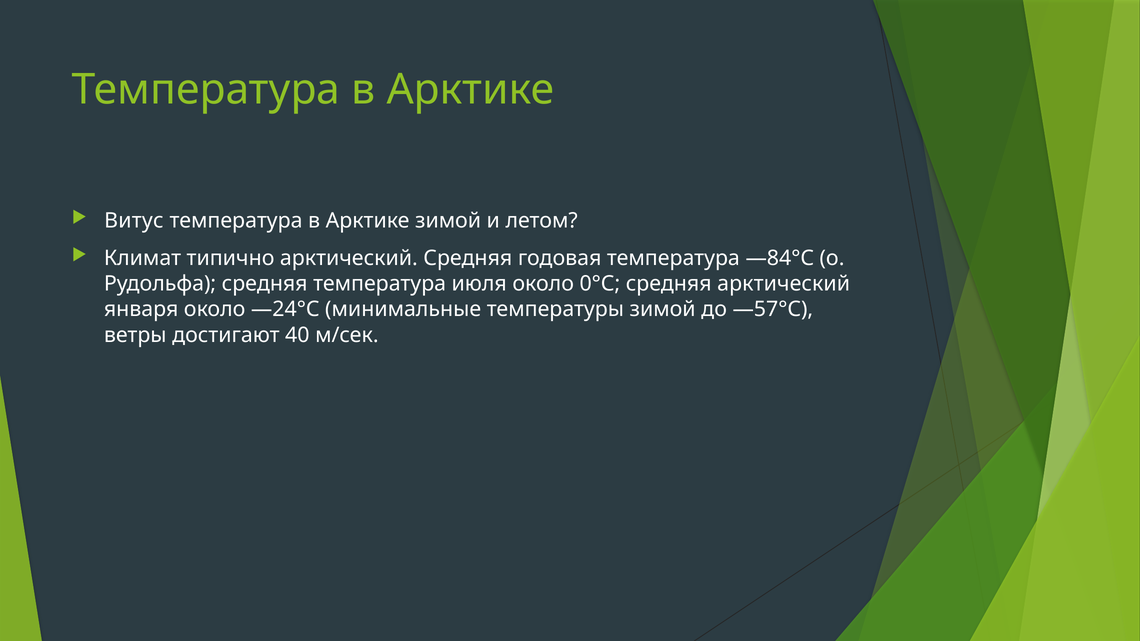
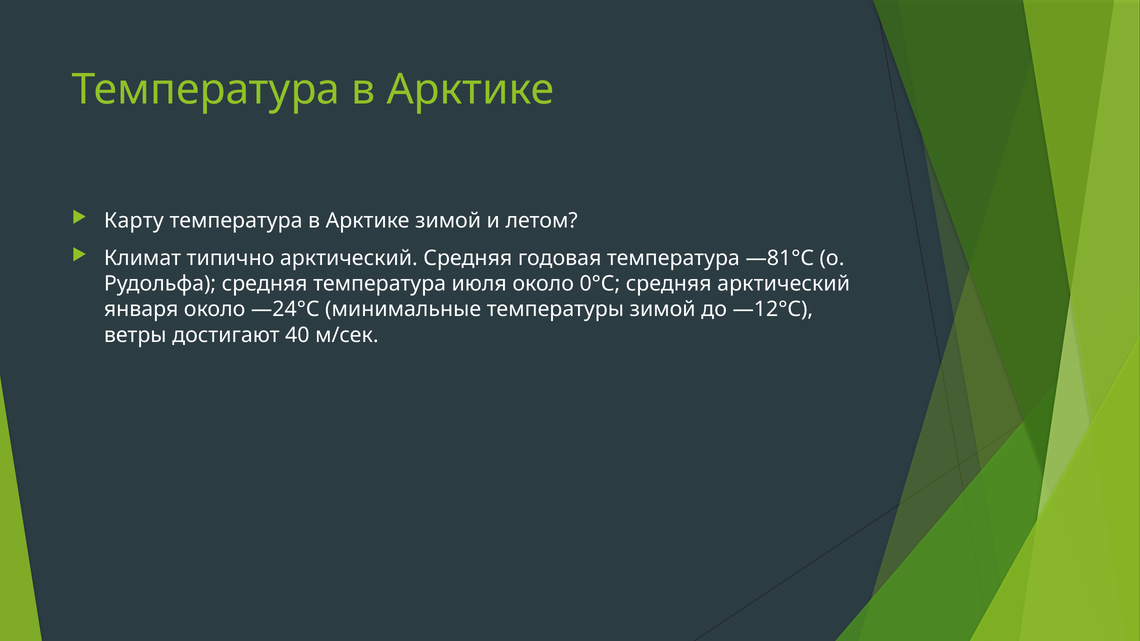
Витус: Витус -> Карту
—84°С: —84°С -> —81°С
—57°С: —57°С -> —12°С
